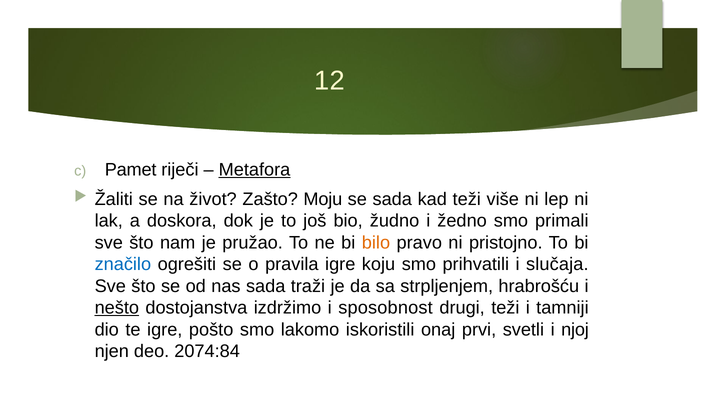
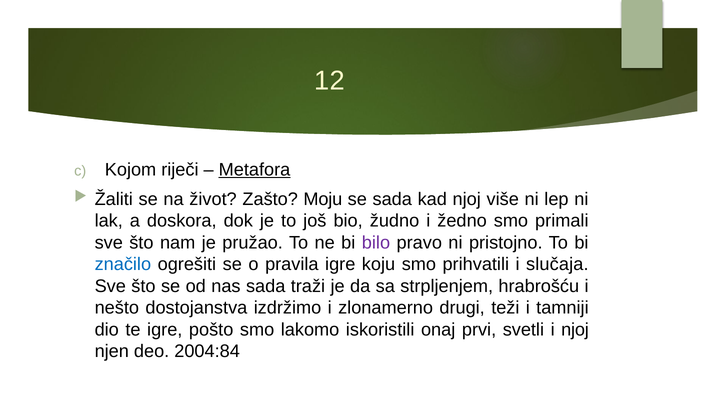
Pamet: Pamet -> Kojom
kad teži: teži -> njoj
bilo colour: orange -> purple
nešto underline: present -> none
sposobnost: sposobnost -> zlonamerno
2074:84: 2074:84 -> 2004:84
